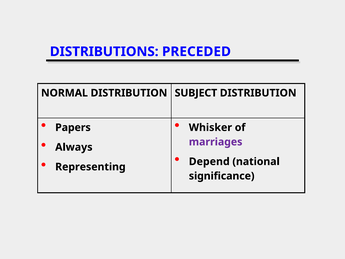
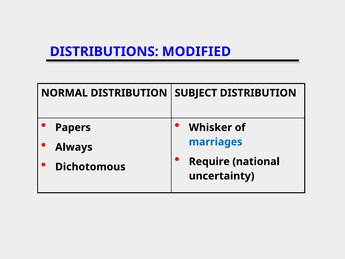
PRECEDED: PRECEDED -> MODIFIED
marriages colour: purple -> blue
Depend: Depend -> Require
Representing: Representing -> Dichotomous
significance: significance -> uncertainty
